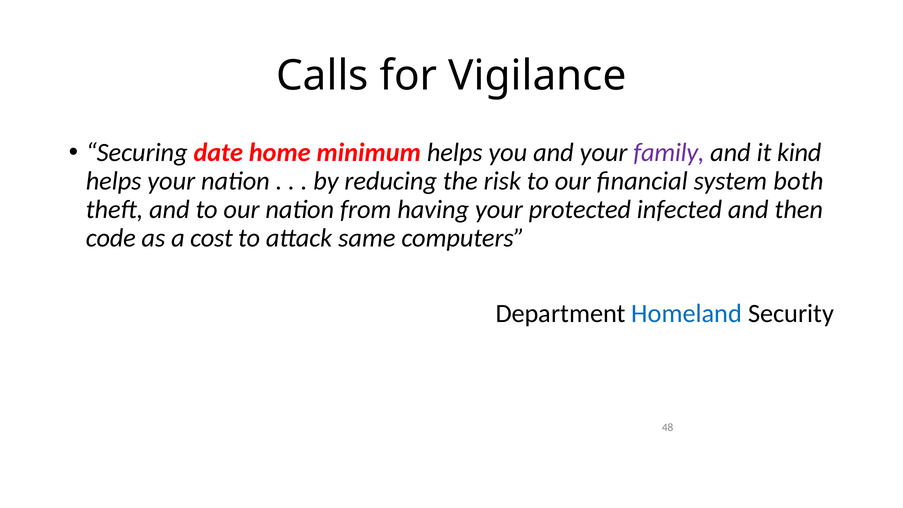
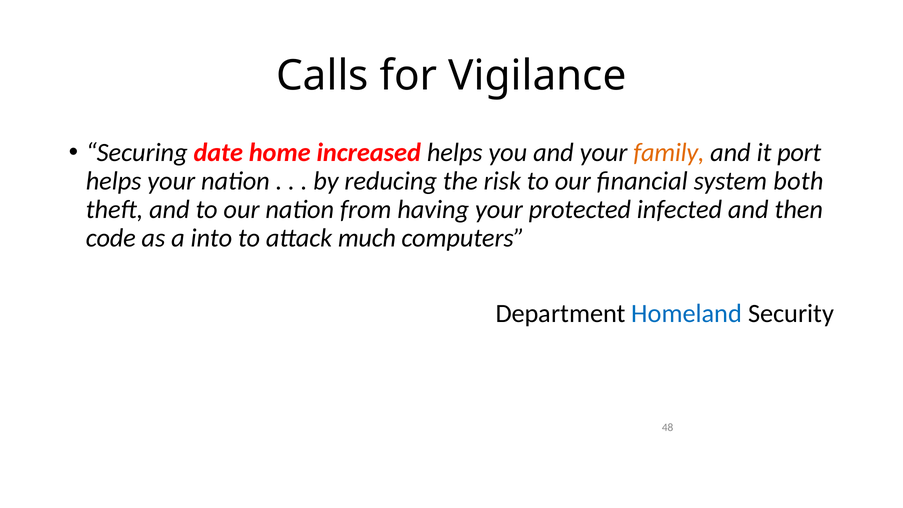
minimum: minimum -> increased
family colour: purple -> orange
kind: kind -> port
cost: cost -> into
same: same -> much
